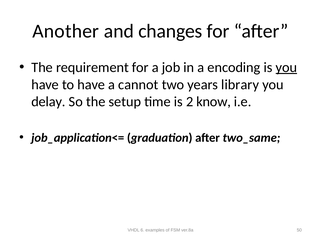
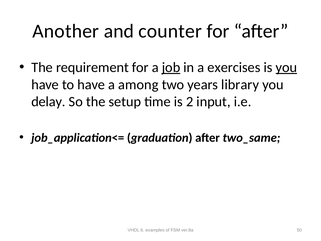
changes: changes -> counter
job underline: none -> present
encoding: encoding -> exercises
cannot: cannot -> among
know: know -> input
